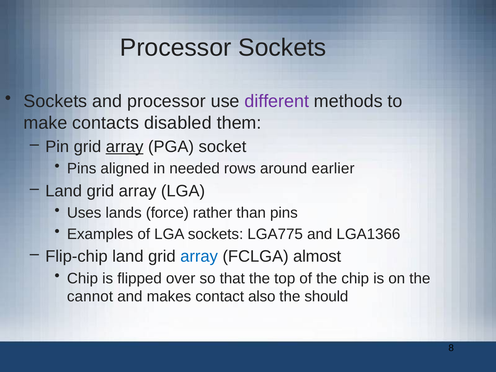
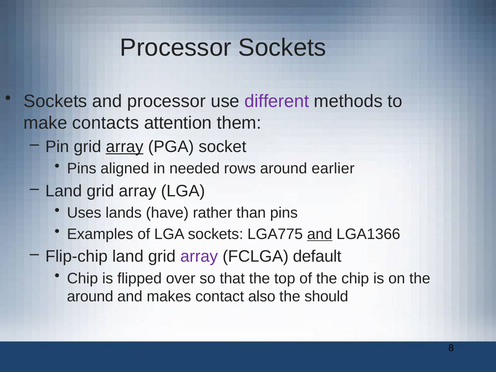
disabled: disabled -> attention
force: force -> have
and at (320, 234) underline: none -> present
array at (199, 257) colour: blue -> purple
almost: almost -> default
cannot at (90, 297): cannot -> around
